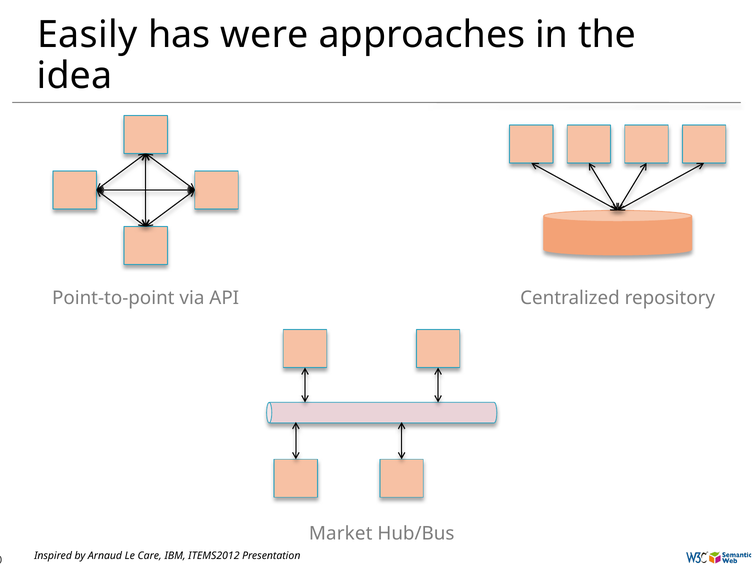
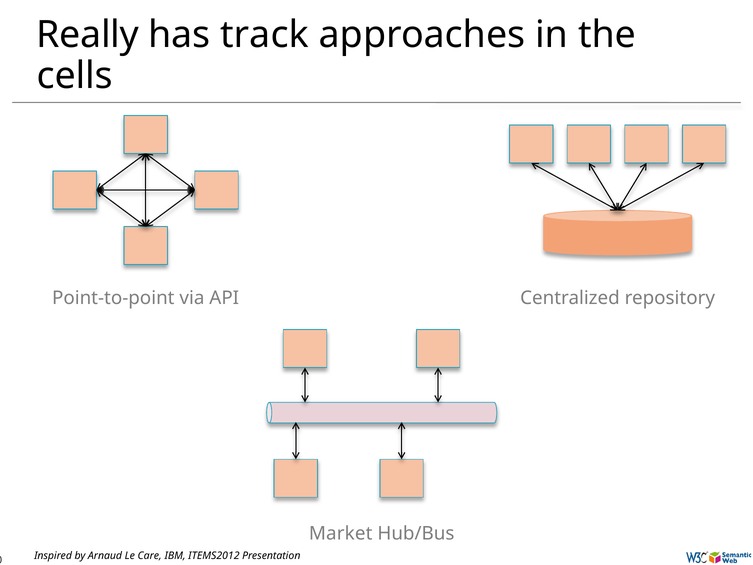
Easily: Easily -> Really
were: were -> track
idea: idea -> cells
